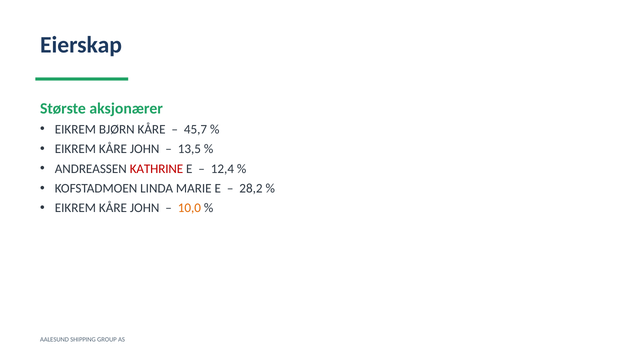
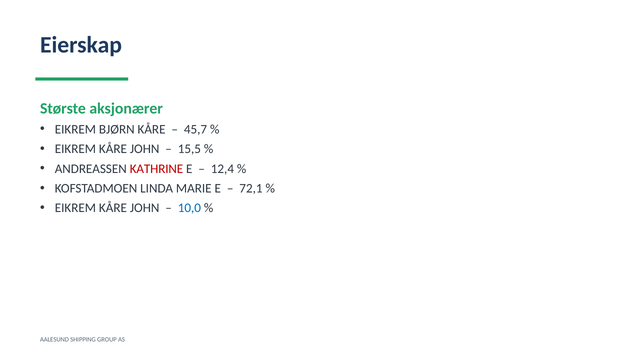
13,5: 13,5 -> 15,5
28,2: 28,2 -> 72,1
10,0 colour: orange -> blue
